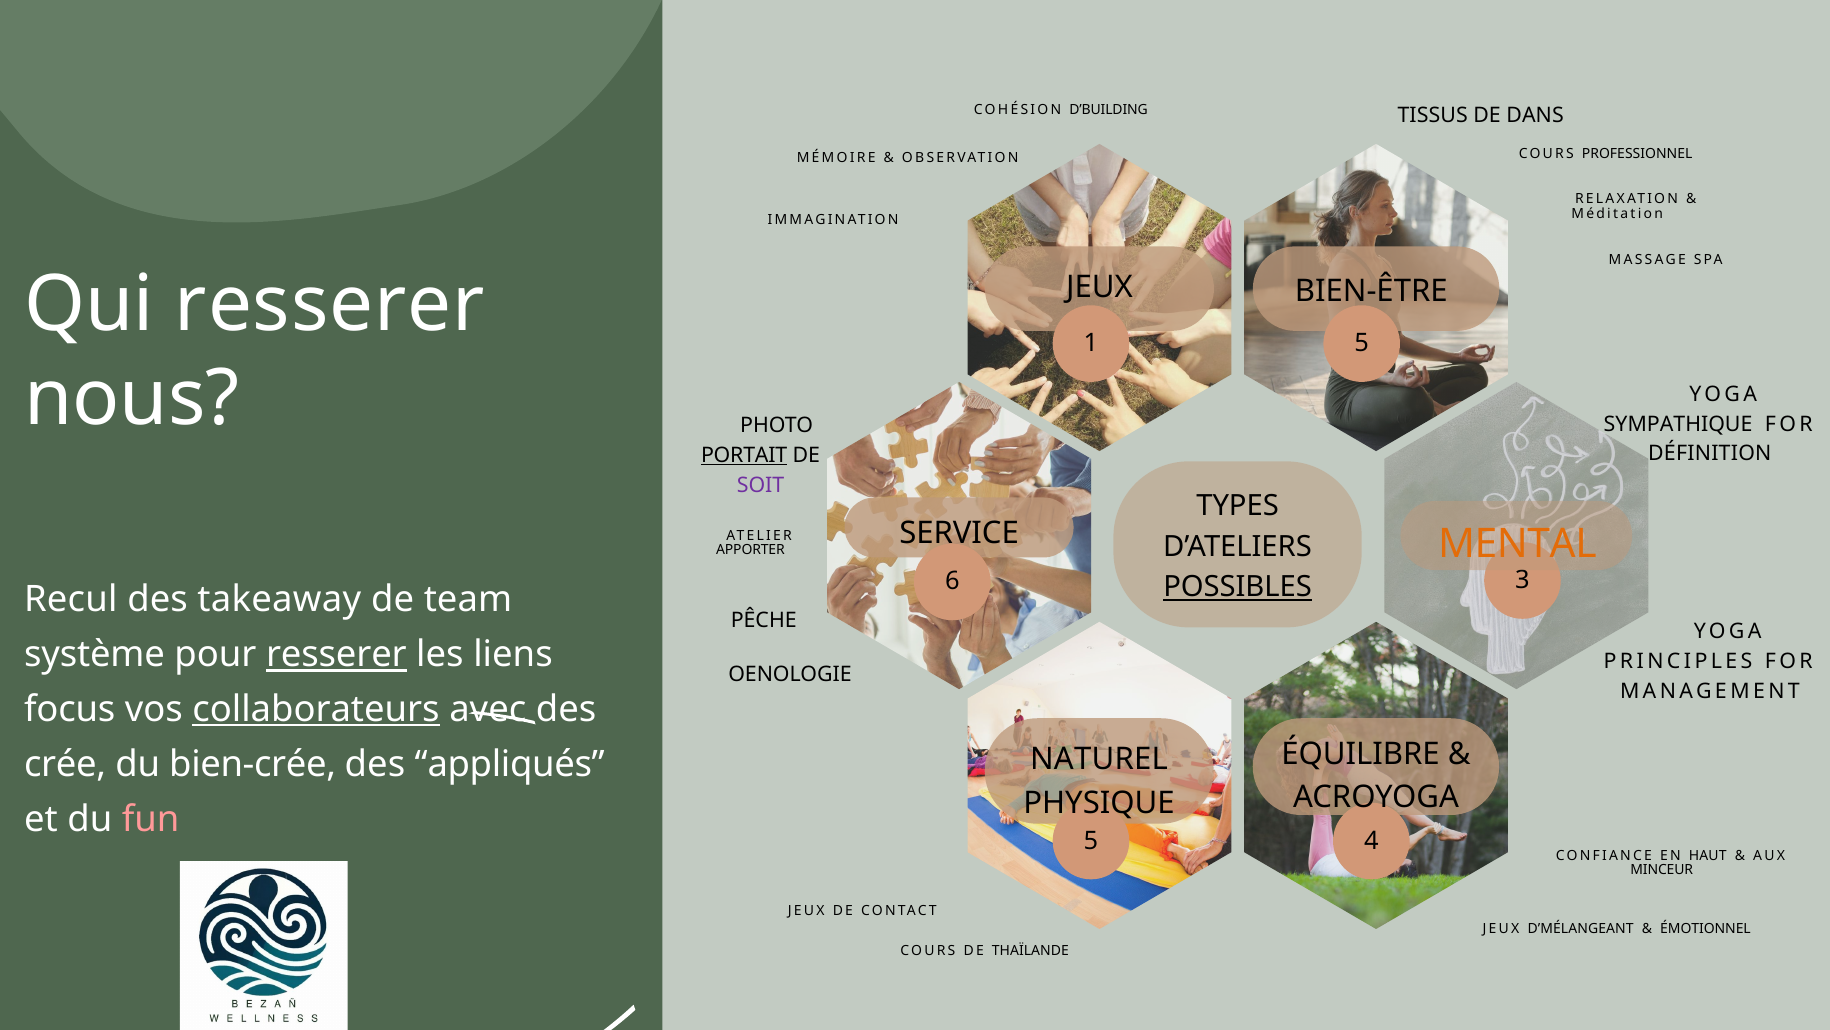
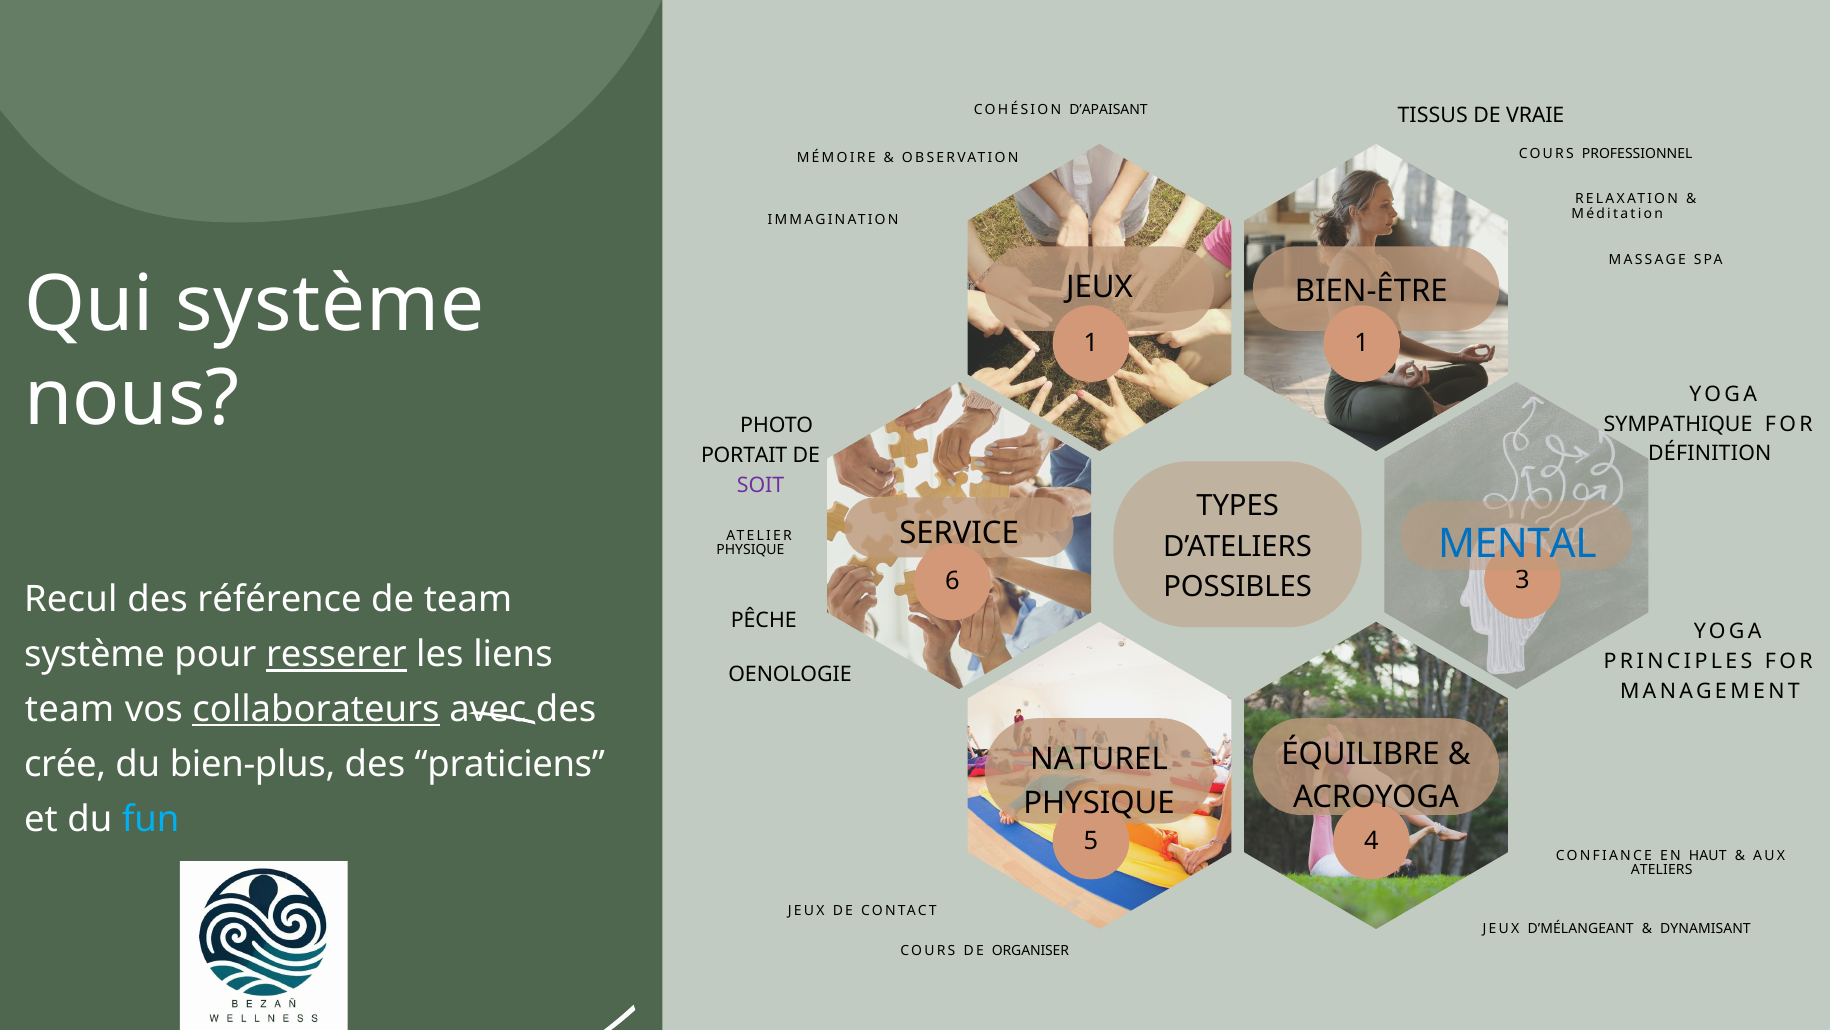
D’BUILDING: D’BUILDING -> D’APAISANT
DANS: DANS -> VRAIE
Qui resserer: resserer -> système
1 5: 5 -> 1
PORTAIT underline: present -> none
MENTAL colour: orange -> blue
APPORTER at (750, 550): APPORTER -> PHYSIQUE
POSSIBLES underline: present -> none
takeaway: takeaway -> référence
focus at (70, 709): focus -> team
bien-crée: bien-crée -> bien-plus
appliqués: appliqués -> praticiens
fun colour: pink -> light blue
MINCEUR: MINCEUR -> ATELIERS
ÉMOTIONNEL: ÉMOTIONNEL -> DYNAMISANT
THAÏLANDE: THAÏLANDE -> ORGANISER
